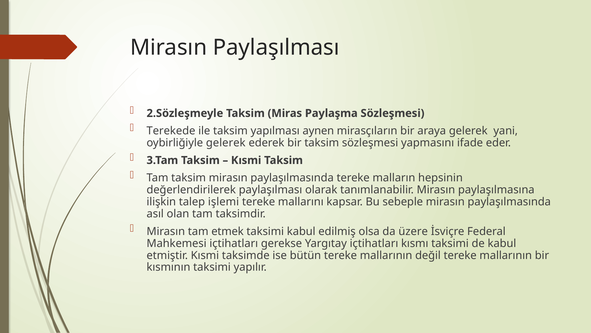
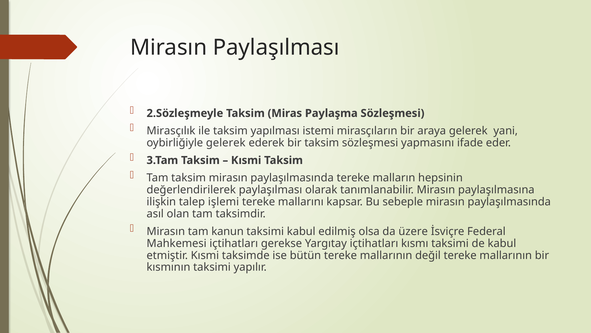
Terekede: Terekede -> Mirasçılık
aynen: aynen -> istemi
etmek: etmek -> kanun
